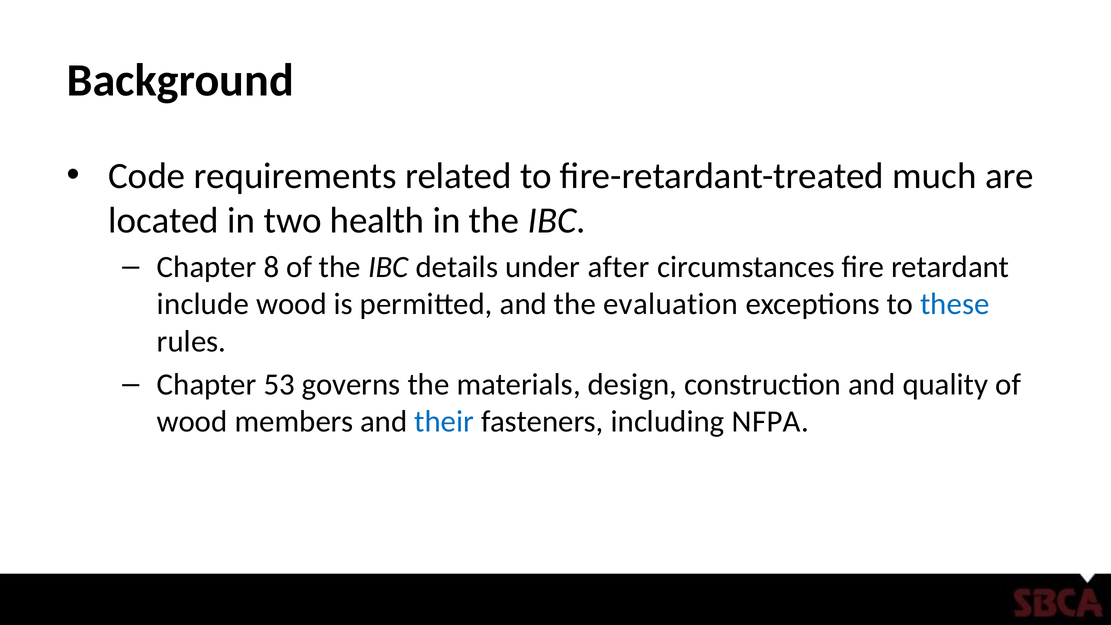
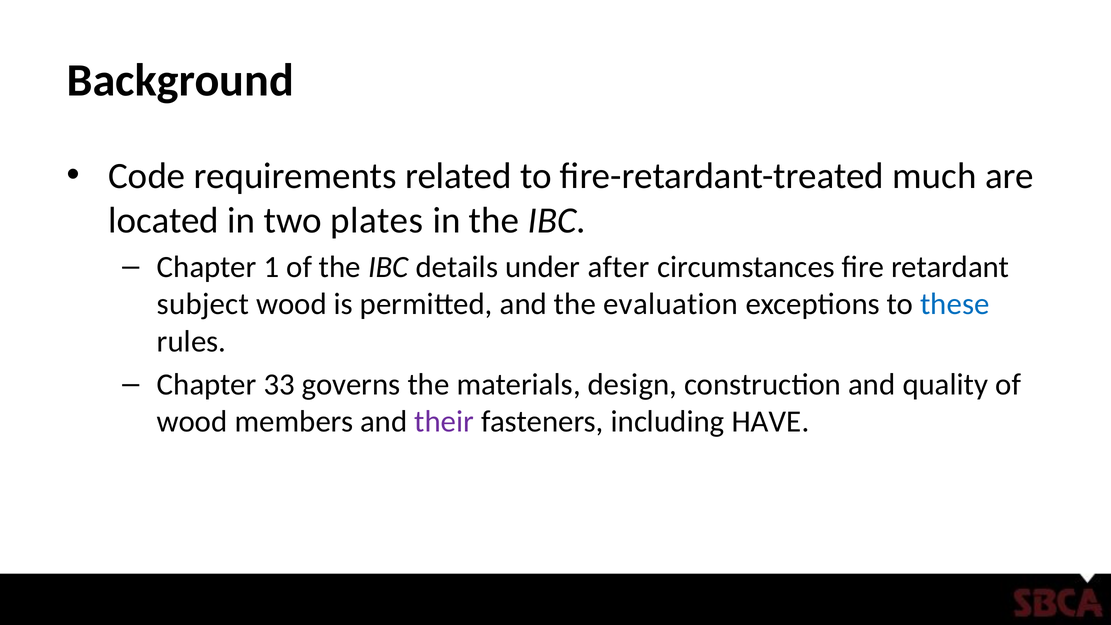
health: health -> plates
8: 8 -> 1
include: include -> subject
53: 53 -> 33
their colour: blue -> purple
NFPA: NFPA -> HAVE
